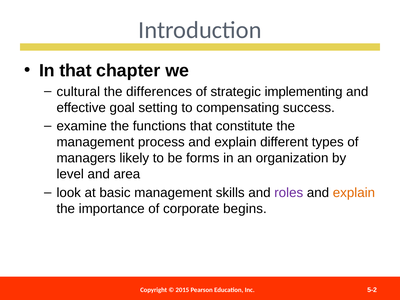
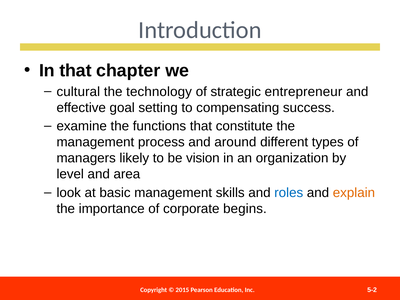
differences: differences -> technology
implementing: implementing -> entrepreneur
process and explain: explain -> around
forms: forms -> vision
roles colour: purple -> blue
